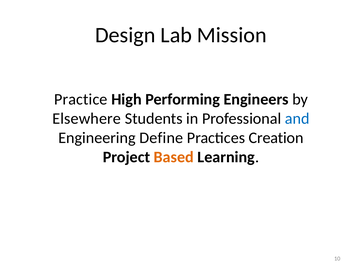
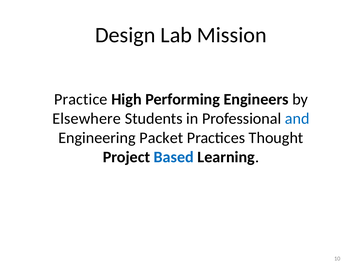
Define: Define -> Packet
Creation: Creation -> Thought
Based colour: orange -> blue
